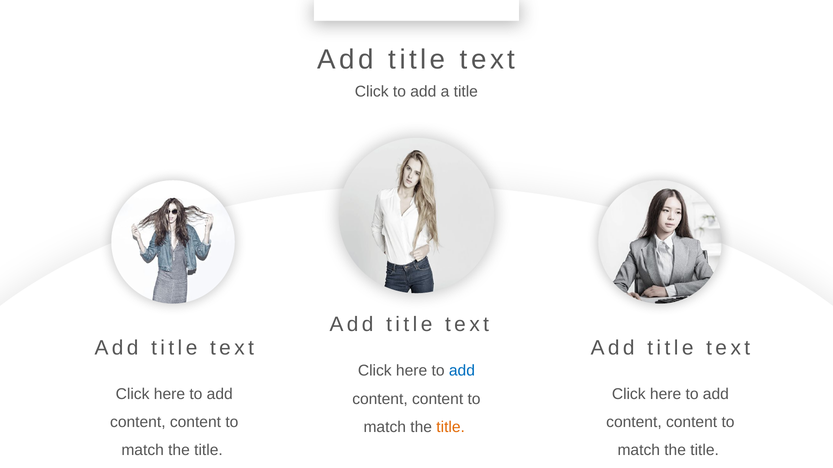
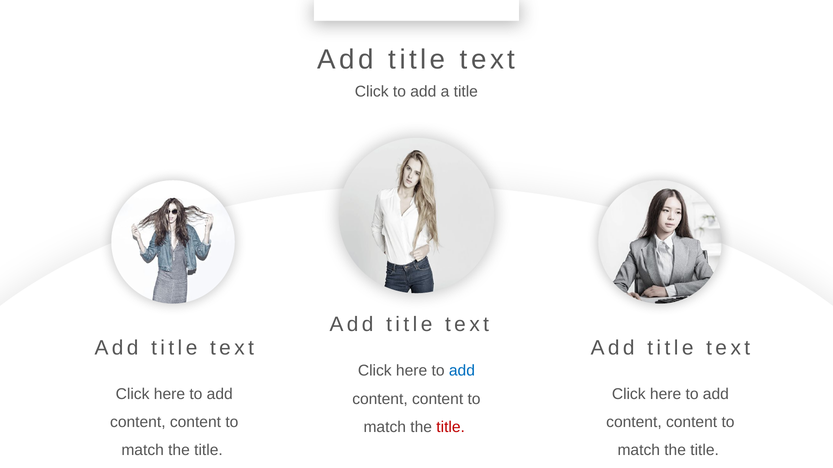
title at (451, 427) colour: orange -> red
